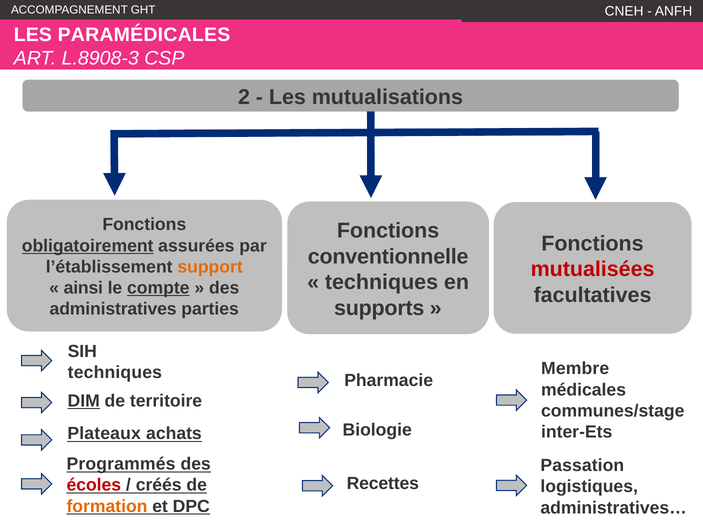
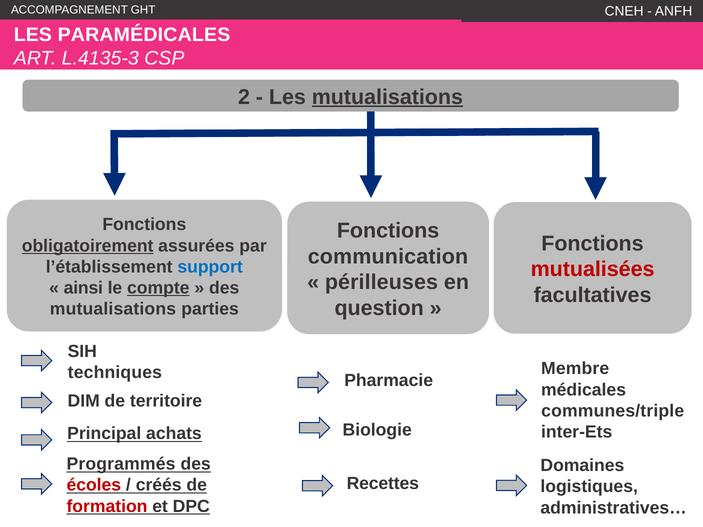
L.8908-3: L.8908-3 -> L.4135-3
mutualisations at (387, 97) underline: none -> present
conventionnelle: conventionnelle -> communication
support colour: orange -> blue
techniques at (382, 282): techniques -> périlleuses
supports: supports -> question
administratives at (113, 309): administratives -> mutualisations
DIM underline: present -> none
communes/stage: communes/stage -> communes/triple
Plateaux: Plateaux -> Principal
Passation: Passation -> Domaines
formation colour: orange -> red
